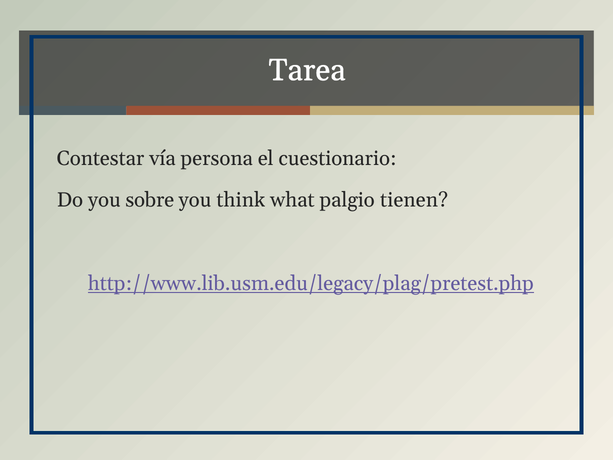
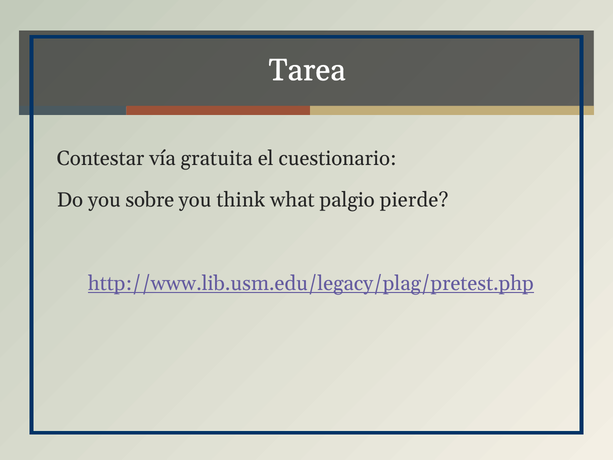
persona: persona -> gratuita
tienen: tienen -> pierde
